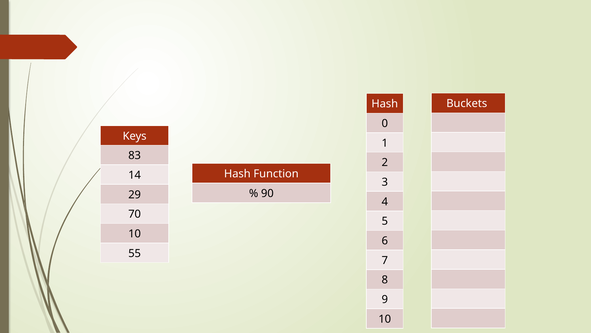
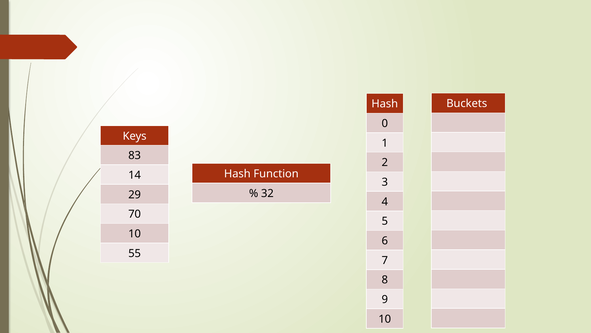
90: 90 -> 32
